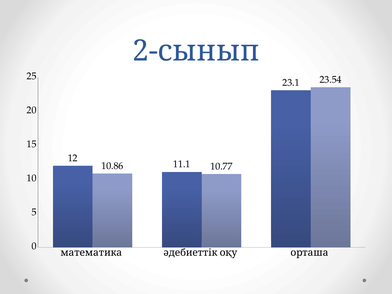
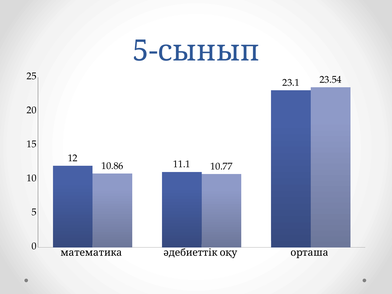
2-сынып: 2-сынып -> 5-сынып
